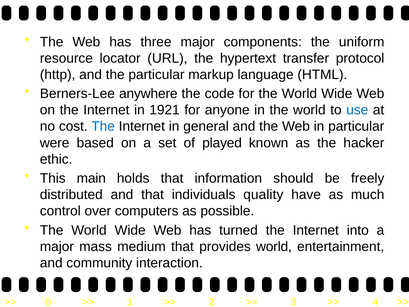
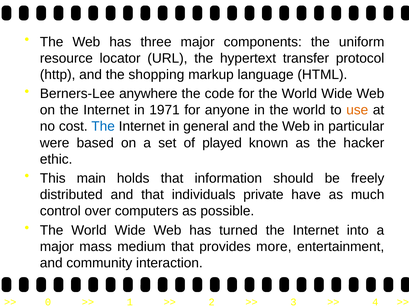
the particular: particular -> shopping
1921: 1921 -> 1971
use colour: blue -> orange
quality: quality -> private
provides world: world -> more
